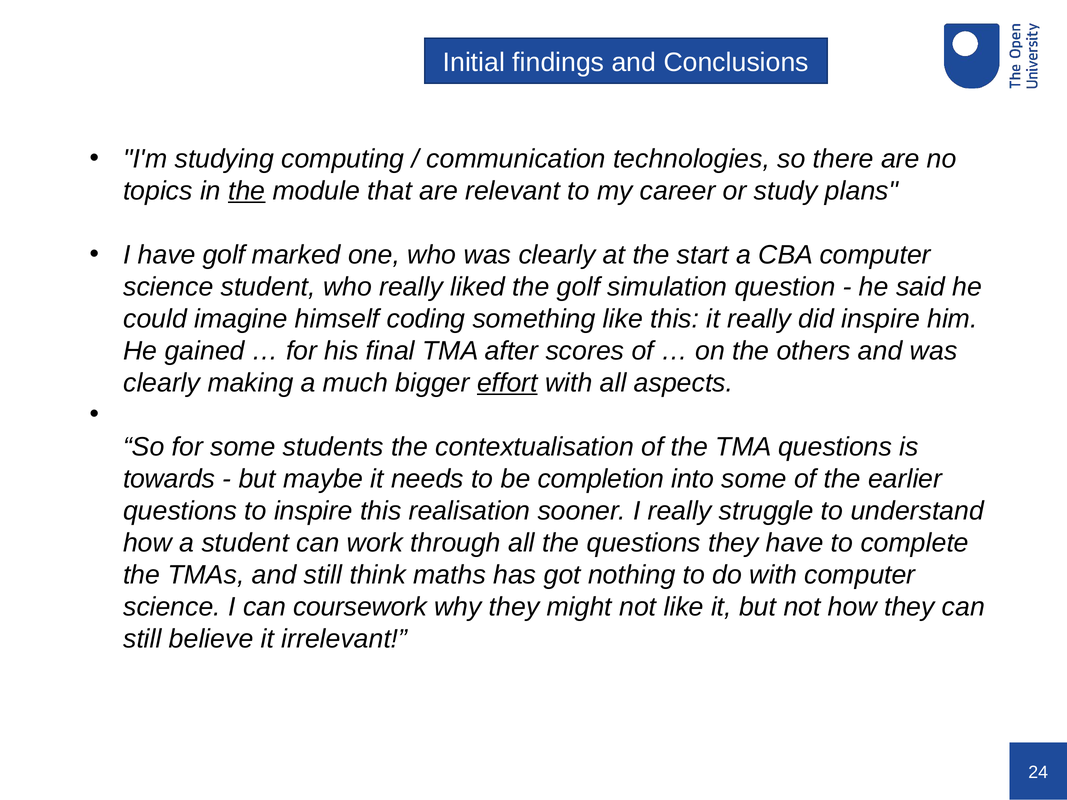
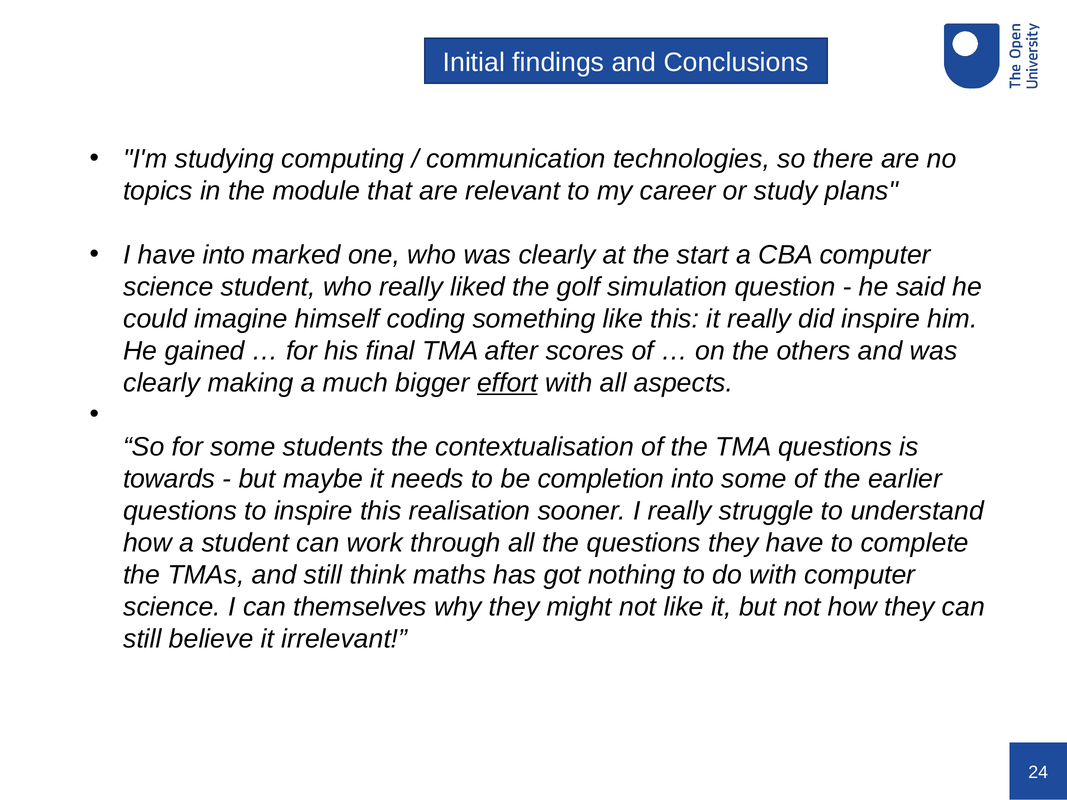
the at (247, 191) underline: present -> none
have golf: golf -> into
coursework: coursework -> themselves
